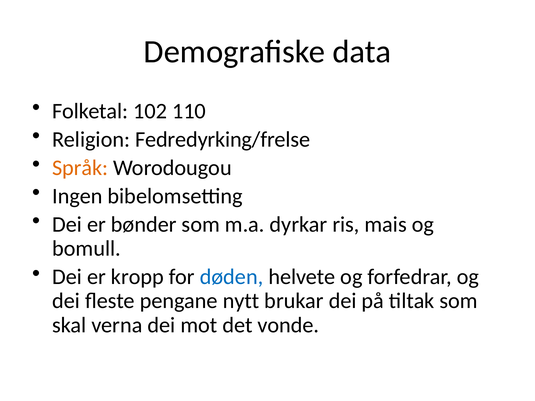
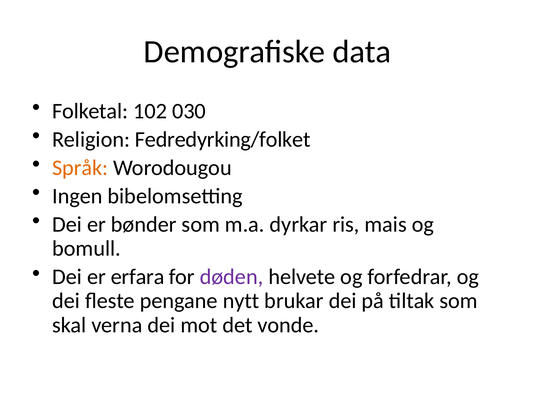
110: 110 -> 030
Fedredyrking/frelse: Fedredyrking/frelse -> Fedredyrking/folket
kropp: kropp -> erfara
døden colour: blue -> purple
